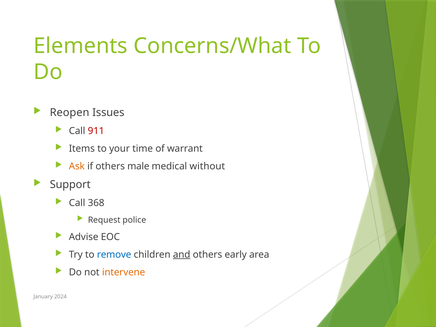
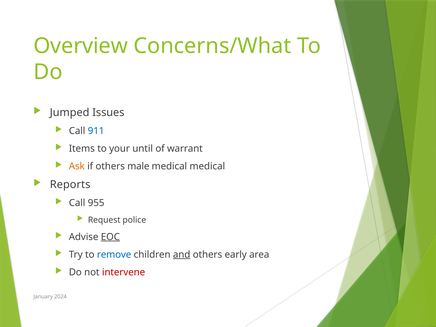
Elements: Elements -> Overview
Reopen: Reopen -> Jumped
911 colour: red -> blue
time: time -> until
medical without: without -> medical
Support: Support -> Reports
368: 368 -> 955
EOC underline: none -> present
intervene colour: orange -> red
